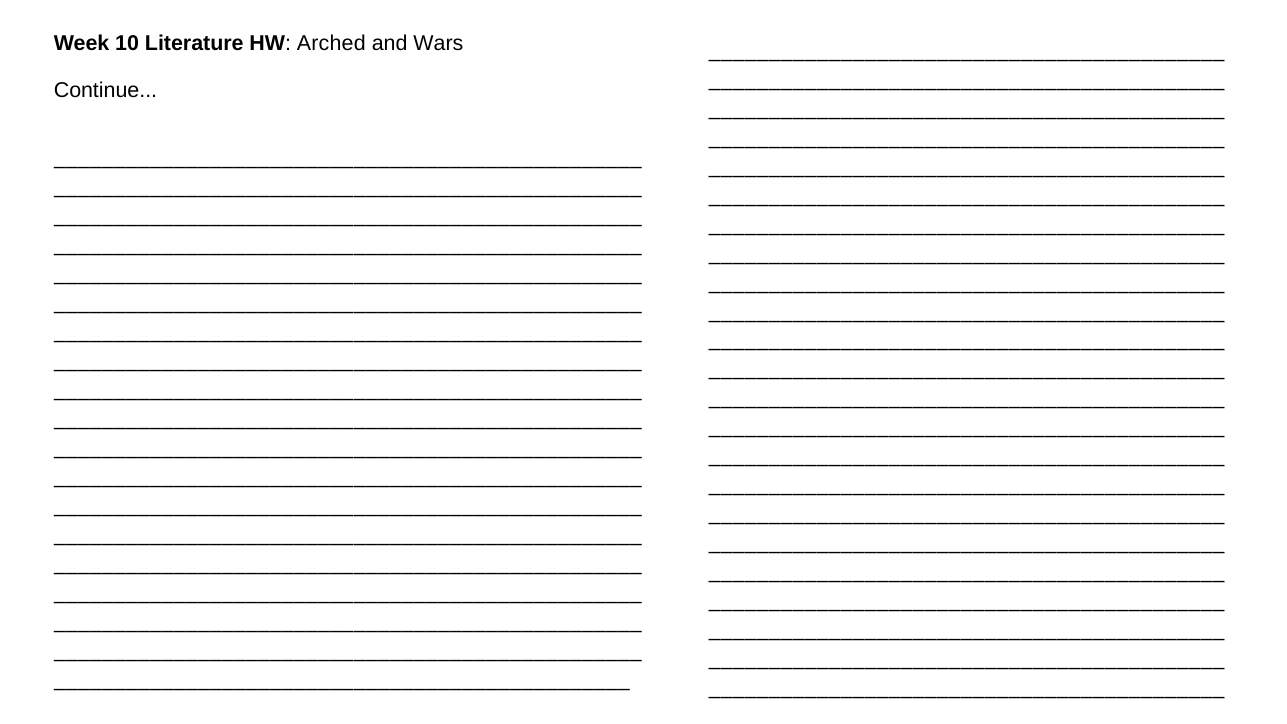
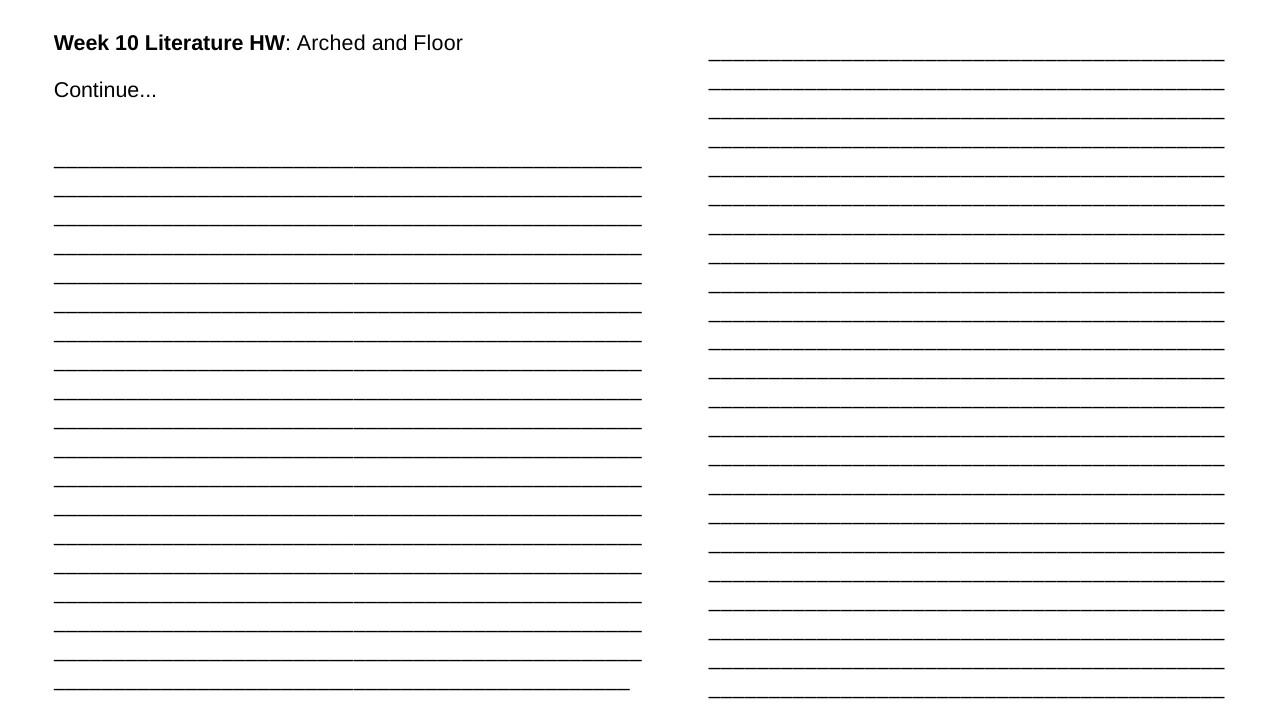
Wars: Wars -> Floor
